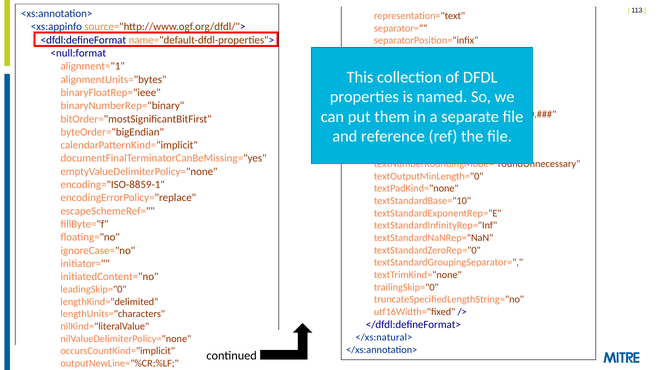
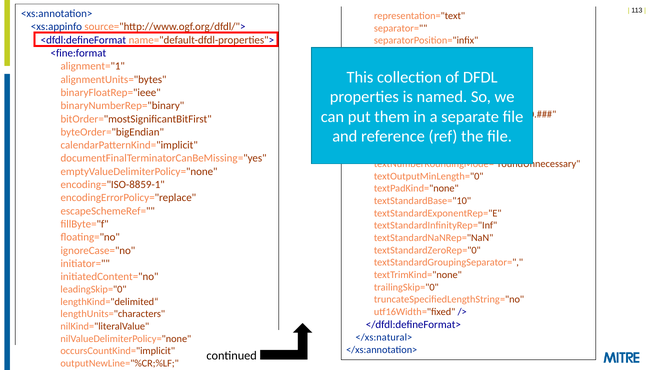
<null:format: <null:format -> <fine:format
